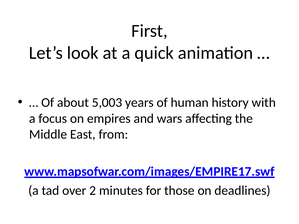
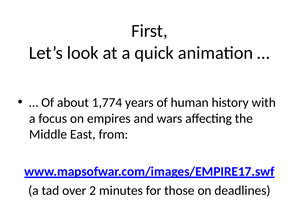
5,003: 5,003 -> 1,774
